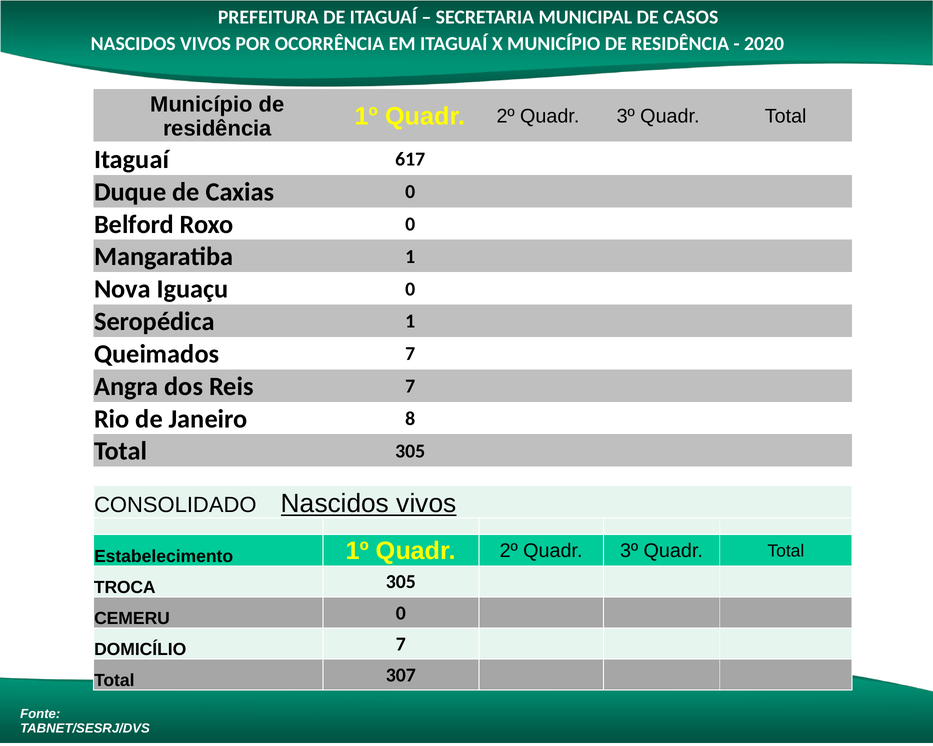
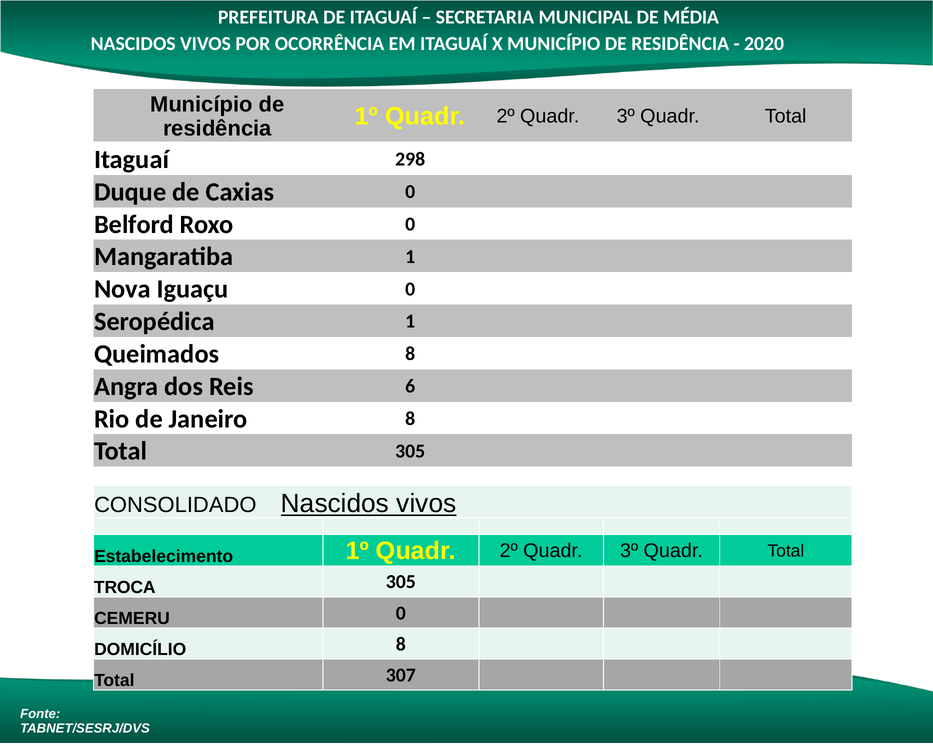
CASOS: CASOS -> MÉDIA
617: 617 -> 298
Queimados 7: 7 -> 8
Reis 7: 7 -> 6
DOMICÍLIO 7: 7 -> 8
